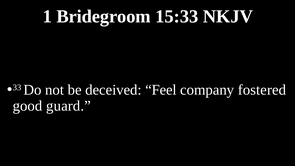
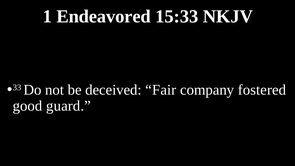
Bridegroom: Bridegroom -> Endeavored
Feel: Feel -> Fair
